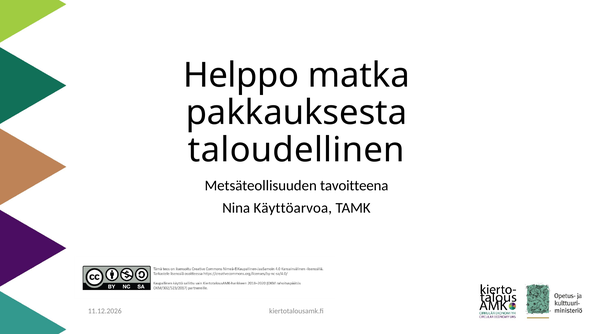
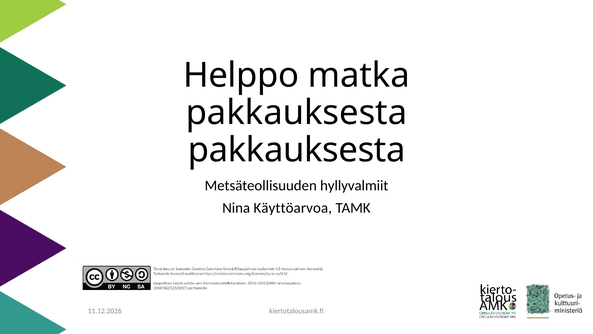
taloudellinen at (296, 150): taloudellinen -> pakkauksesta
tavoitteena: tavoitteena -> hyllyvalmiit
